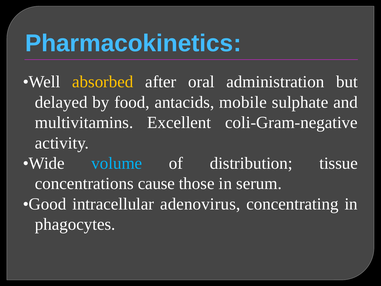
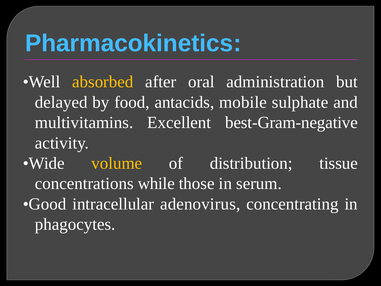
coli-Gram-negative: coli-Gram-negative -> best-Gram-negative
volume colour: light blue -> yellow
cause: cause -> while
